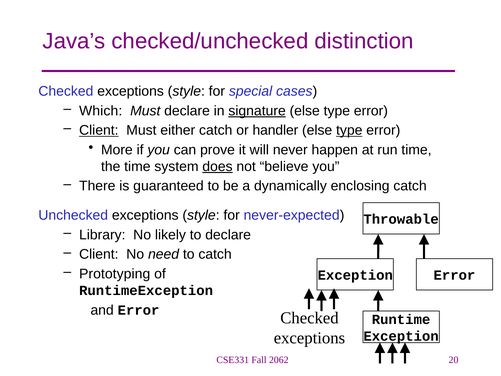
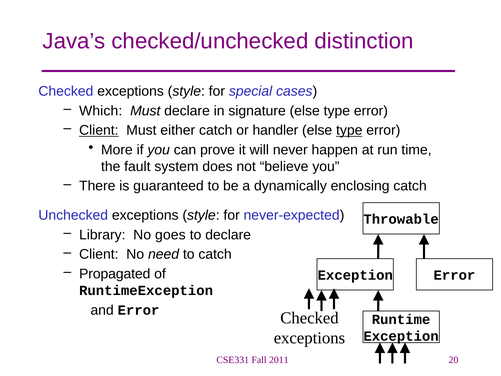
signature underline: present -> none
the time: time -> fault
does underline: present -> none
likely: likely -> goes
Prototyping: Prototyping -> Propagated
2062: 2062 -> 2011
